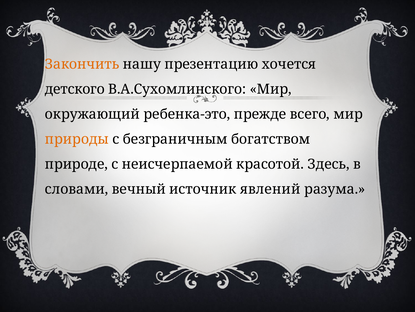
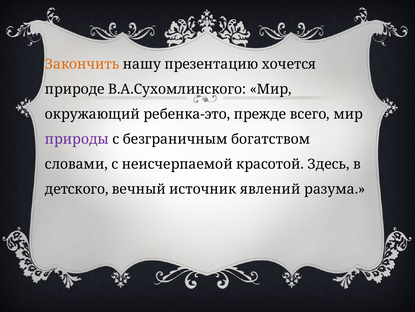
детского: детского -> природе
природы colour: orange -> purple
природе: природе -> словами
словами: словами -> детского
